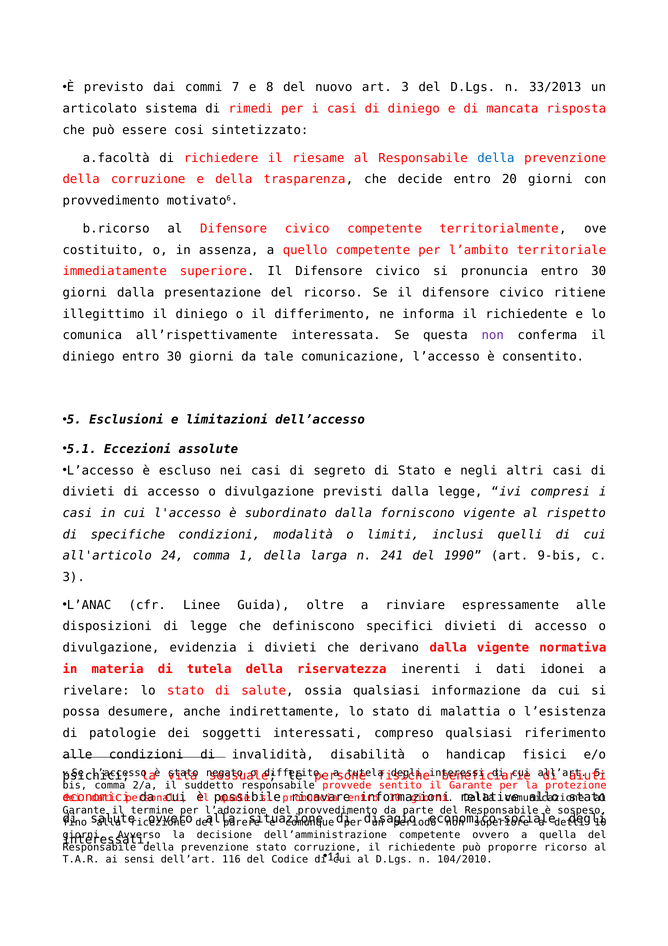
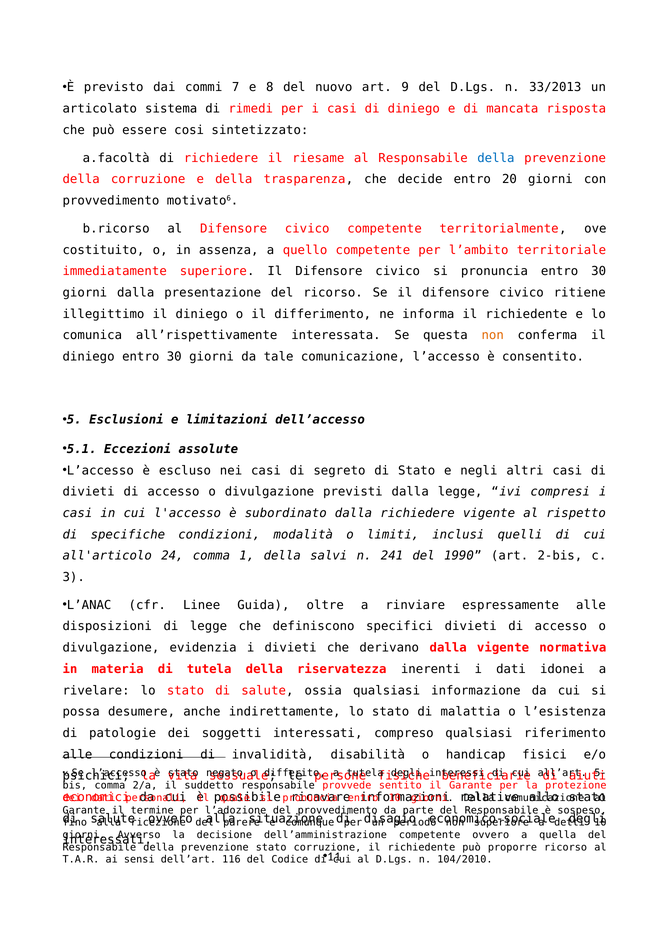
art 3: 3 -> 9
non at (493, 335) colour: purple -> orange
dalla forniscono: forniscono -> richiedere
larga: larga -> salvi
9-bis: 9-bis -> 2-bis
